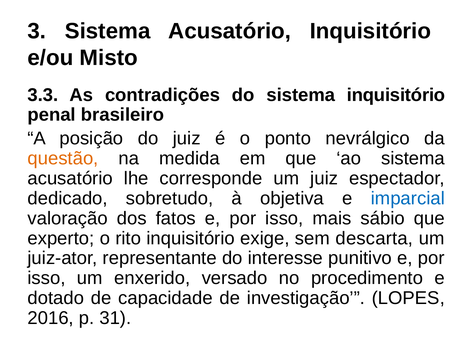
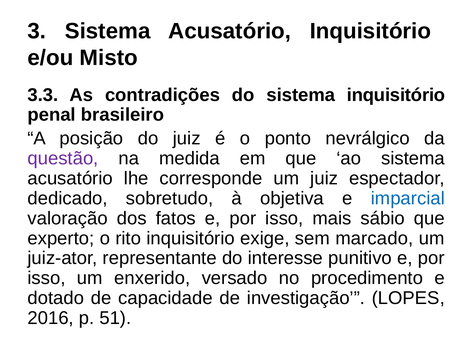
questão colour: orange -> purple
descarta: descarta -> marcado
31: 31 -> 51
